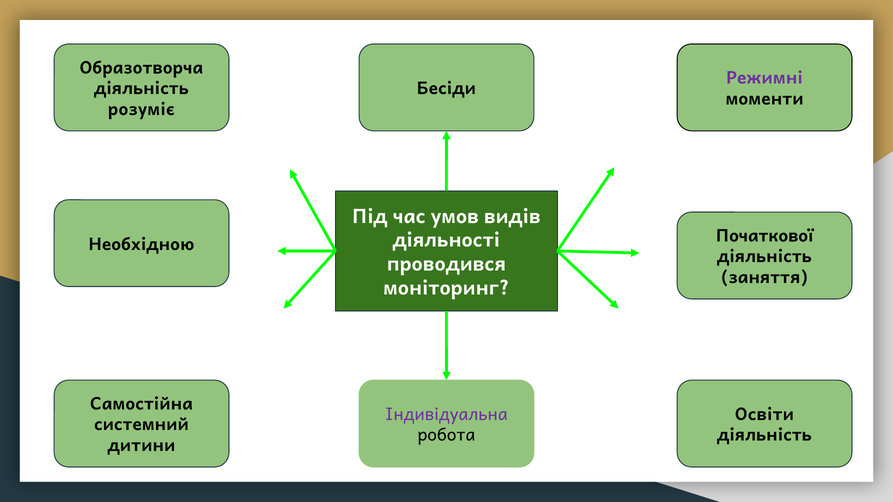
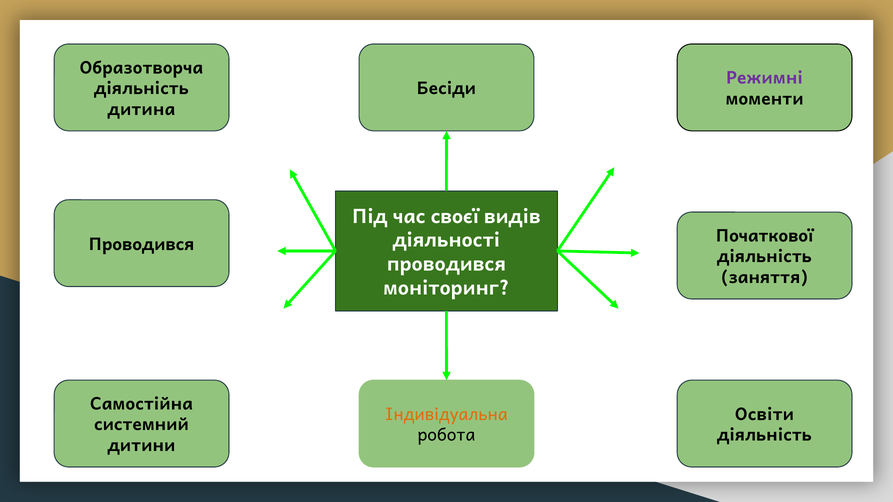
розуміє: розуміє -> дитина
умов: умов -> своєї
Необхідною at (141, 244): Необхідною -> Проводився
Індивідуальна colour: purple -> orange
